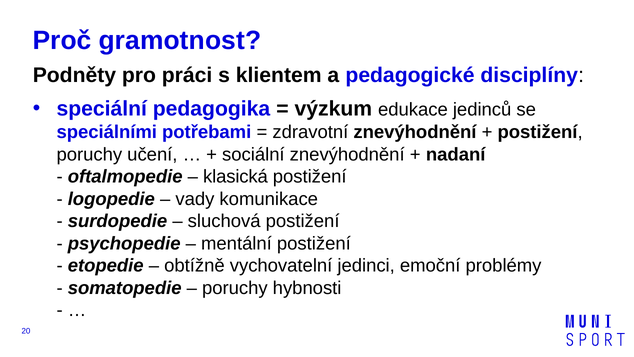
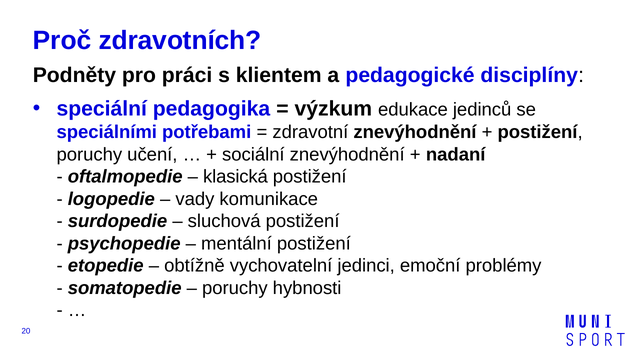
gramotnost: gramotnost -> zdravotních
